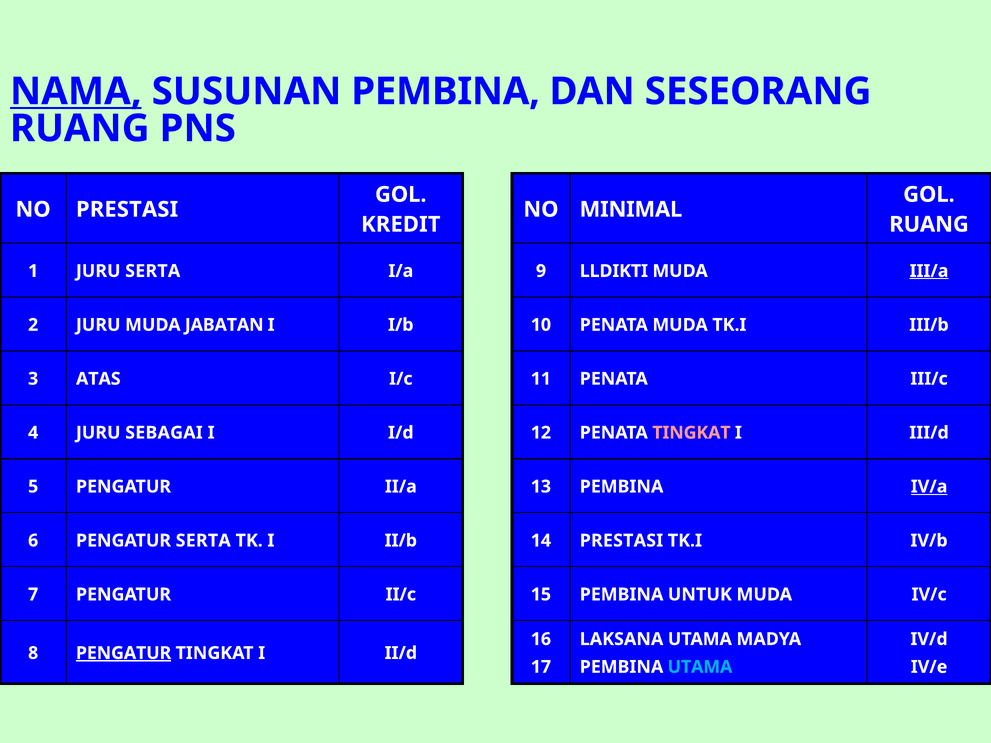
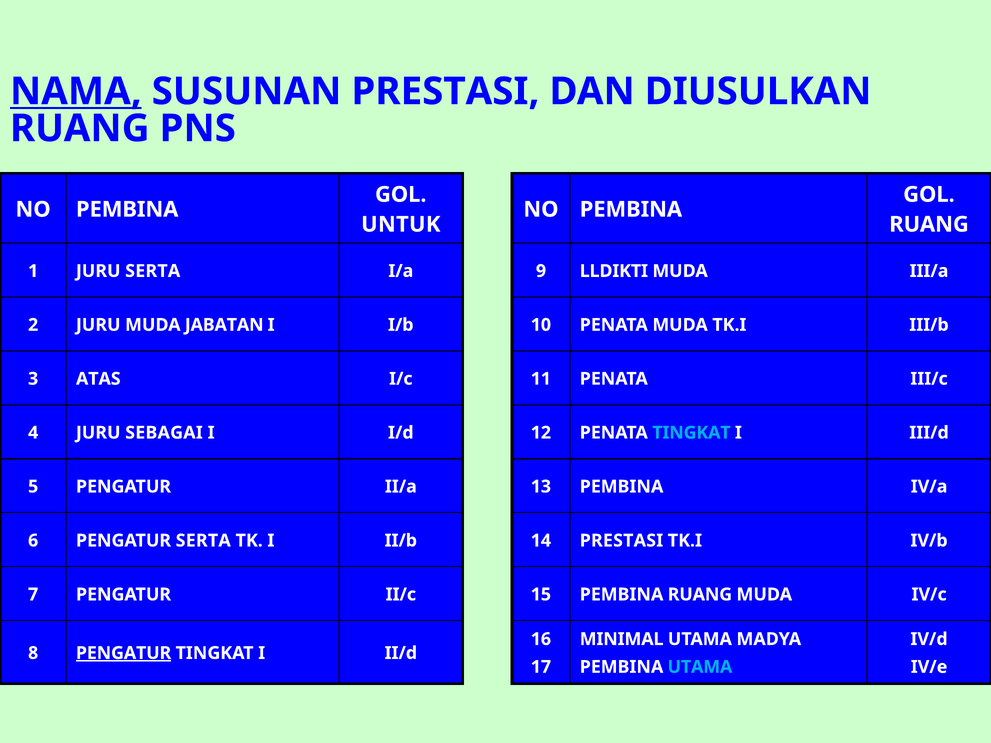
SUSUNAN PEMBINA: PEMBINA -> PRESTASI
SESEORANG: SESEORANG -> DIUSULKAN
PRESTASI at (127, 210): PRESTASI -> PEMBINA
MINIMAL at (631, 210): MINIMAL -> PEMBINA
KREDIT: KREDIT -> UNTUK
III/a underline: present -> none
TINGKAT at (691, 433) colour: pink -> light blue
IV/a underline: present -> none
PEMBINA UNTUK: UNTUK -> RUANG
LAKSANA: LAKSANA -> MINIMAL
